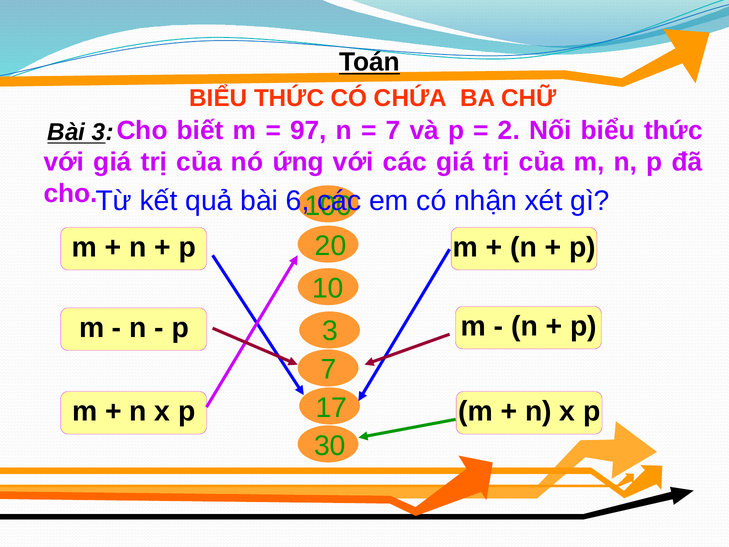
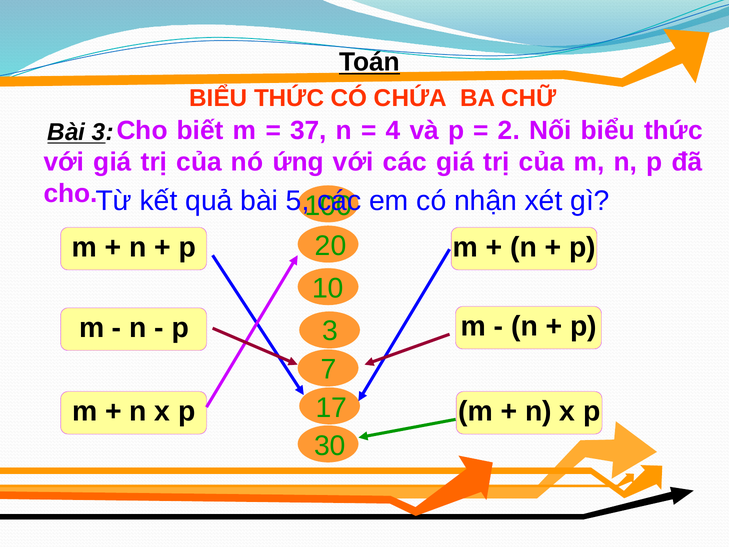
97: 97 -> 37
7 at (393, 131): 7 -> 4
6: 6 -> 5
